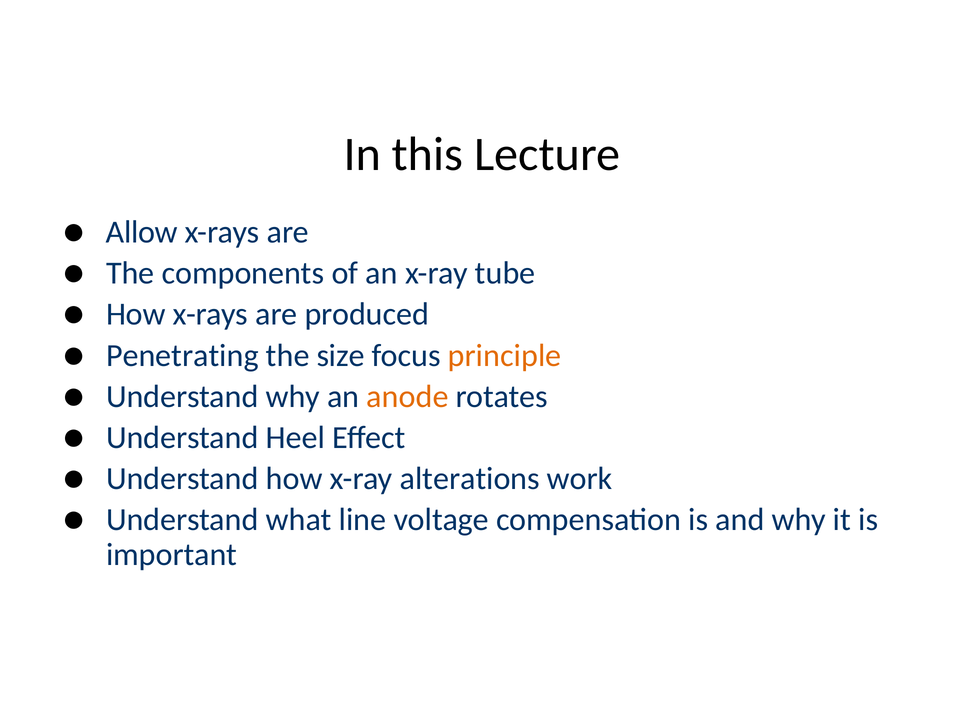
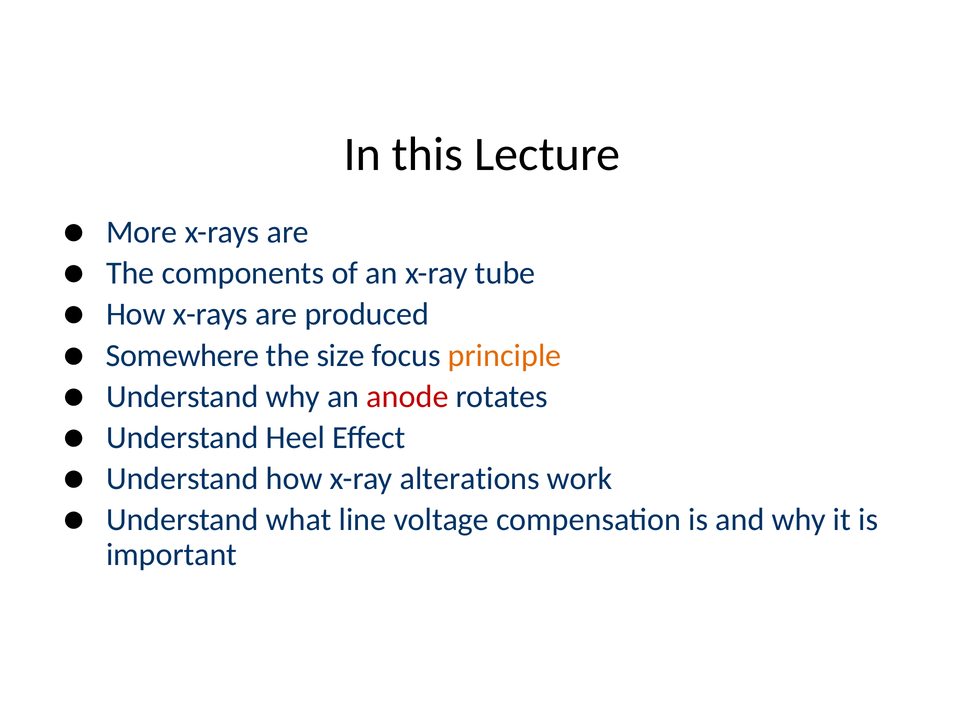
Allow: Allow -> More
Penetrating: Penetrating -> Somewhere
anode colour: orange -> red
